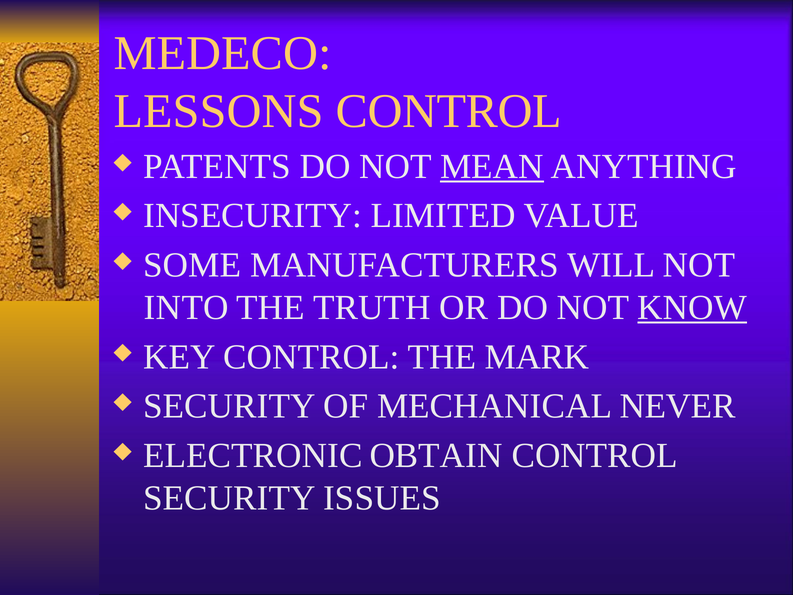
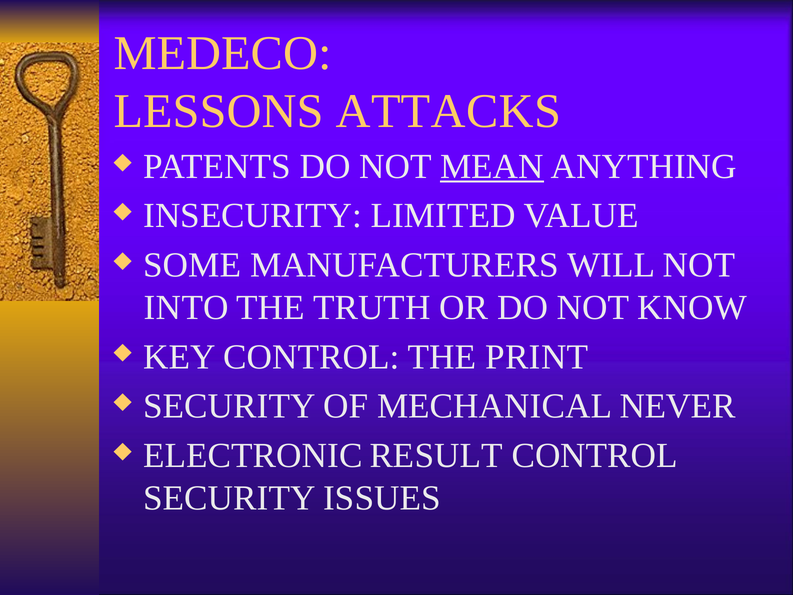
LESSONS CONTROL: CONTROL -> ATTACKS
KNOW underline: present -> none
MARK: MARK -> PRINT
OBTAIN: OBTAIN -> RESULT
